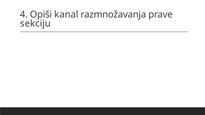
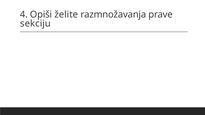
kanal: kanal -> želite
